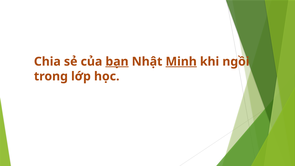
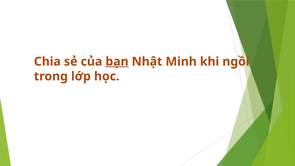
Minh underline: present -> none
